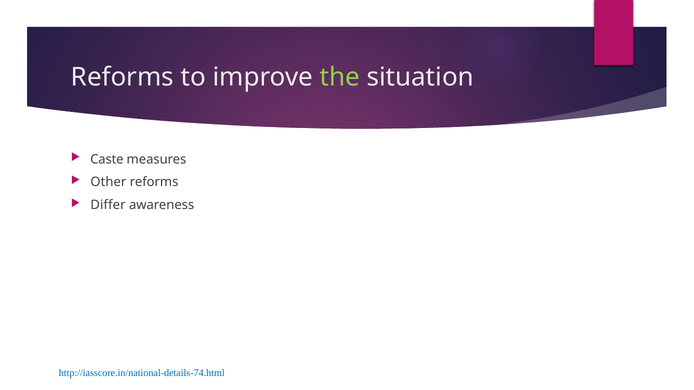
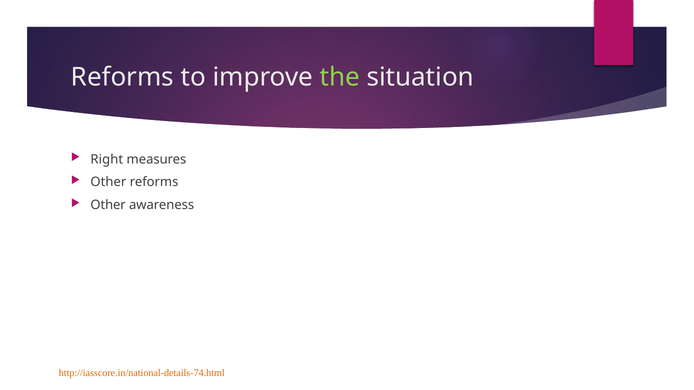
Caste: Caste -> Right
Differ at (108, 205): Differ -> Other
http://iasscore.in/national-details-74.html colour: blue -> orange
